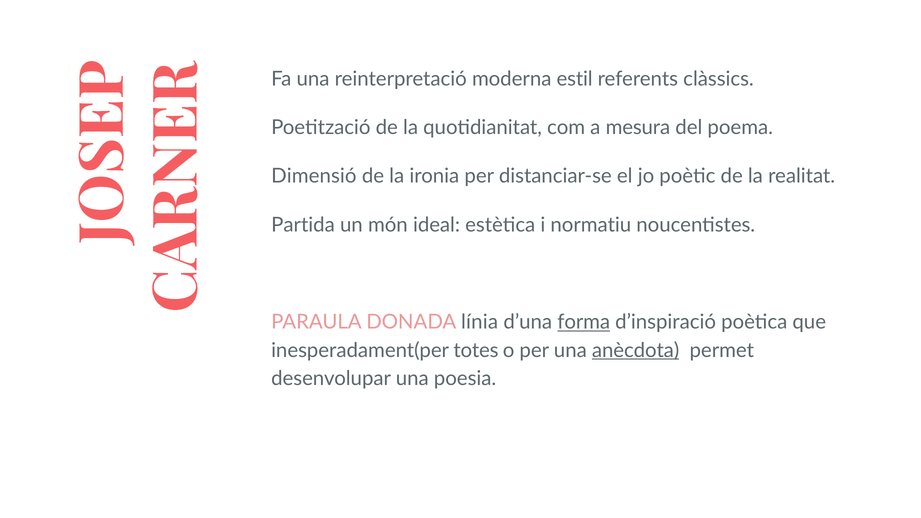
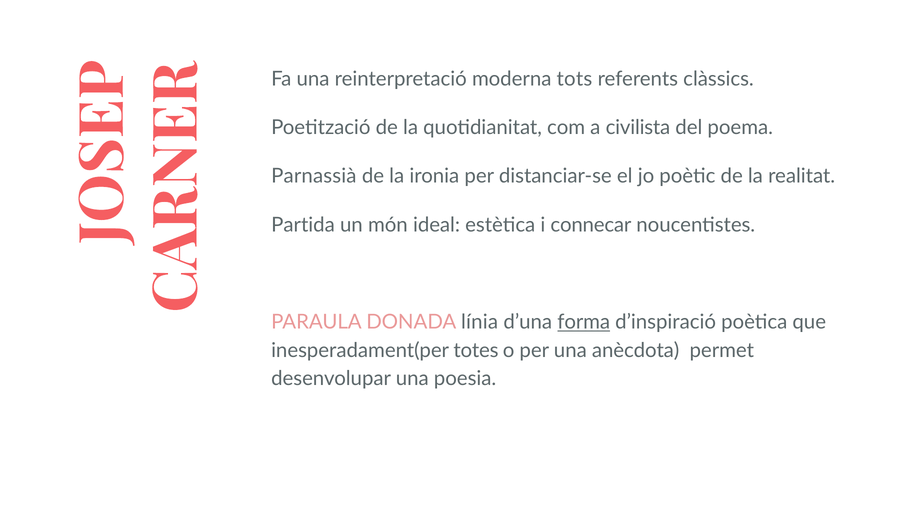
estil: estil -> tots
mesura: mesura -> civilista
Dimensió: Dimensió -> Parnassià
normatiu: normatiu -> connecar
anècdota underline: present -> none
